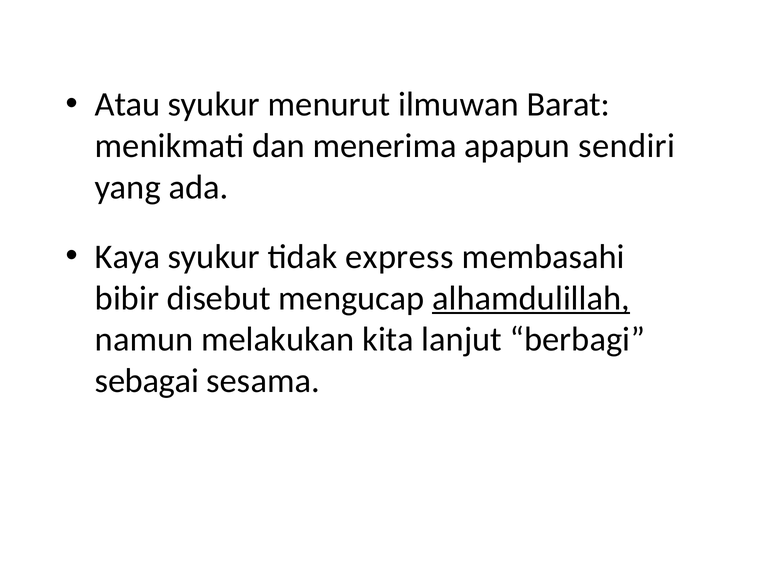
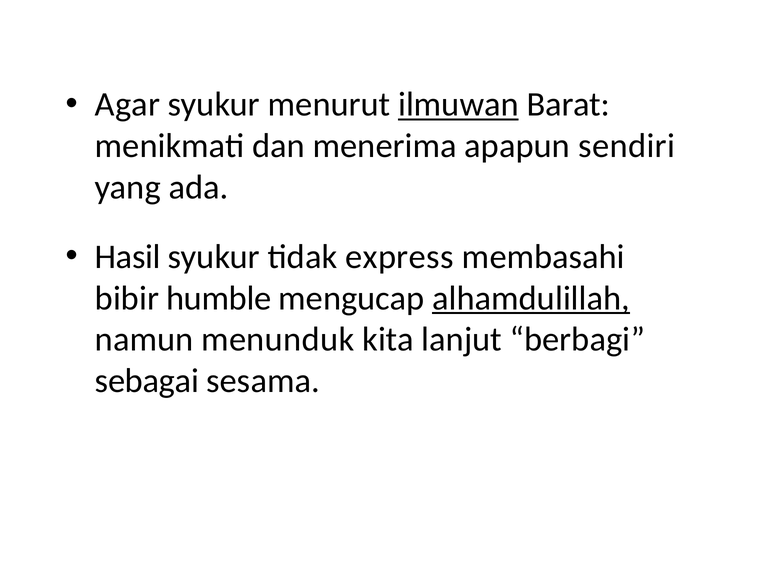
Atau: Atau -> Agar
ilmuwan underline: none -> present
Kaya: Kaya -> Hasil
disebut: disebut -> humble
melakukan: melakukan -> menunduk
